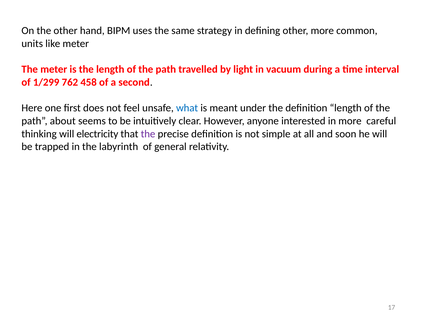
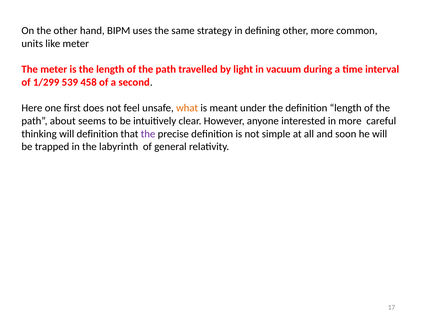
762: 762 -> 539
what colour: blue -> orange
will electricity: electricity -> definition
